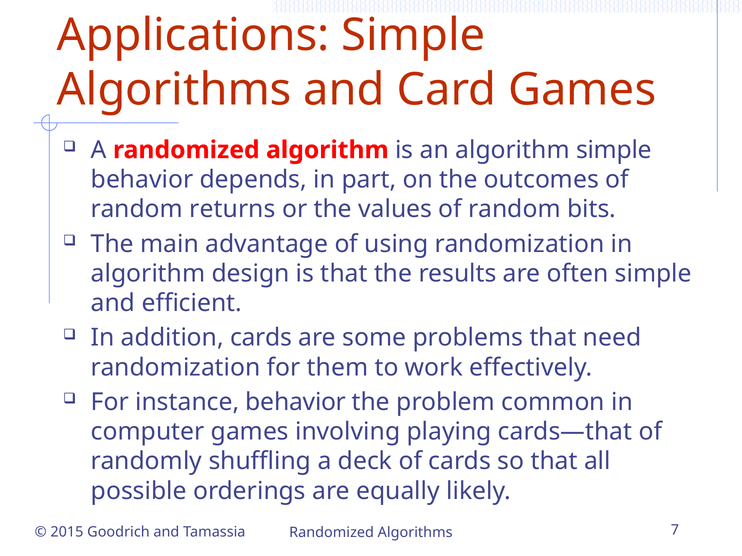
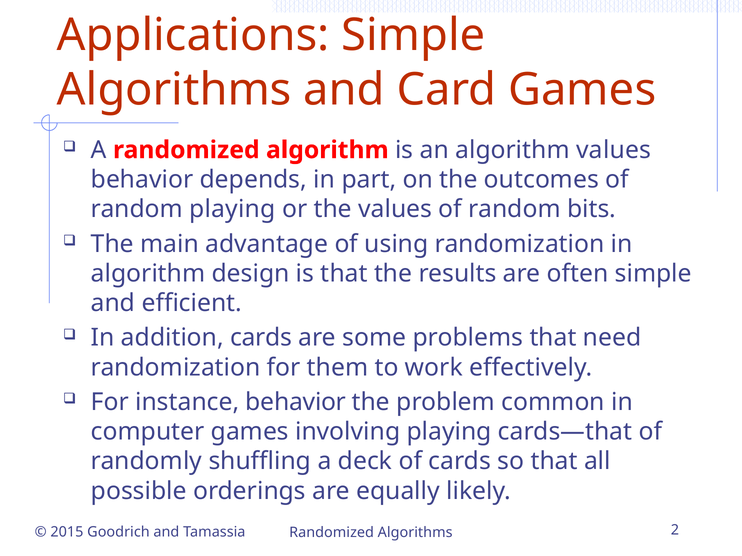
algorithm simple: simple -> values
random returns: returns -> playing
7: 7 -> 2
